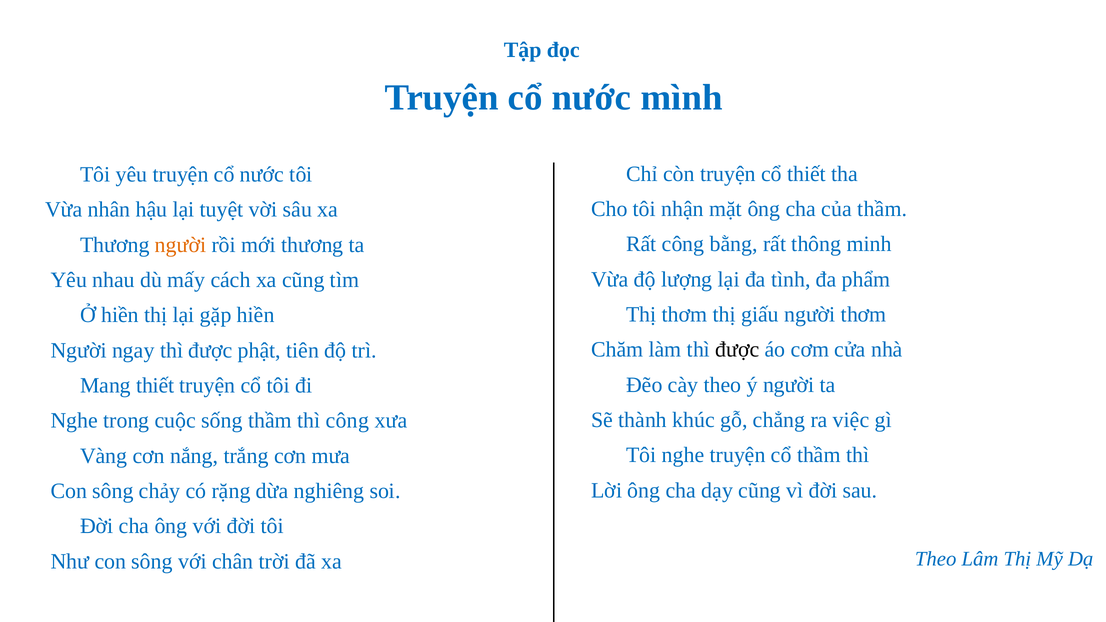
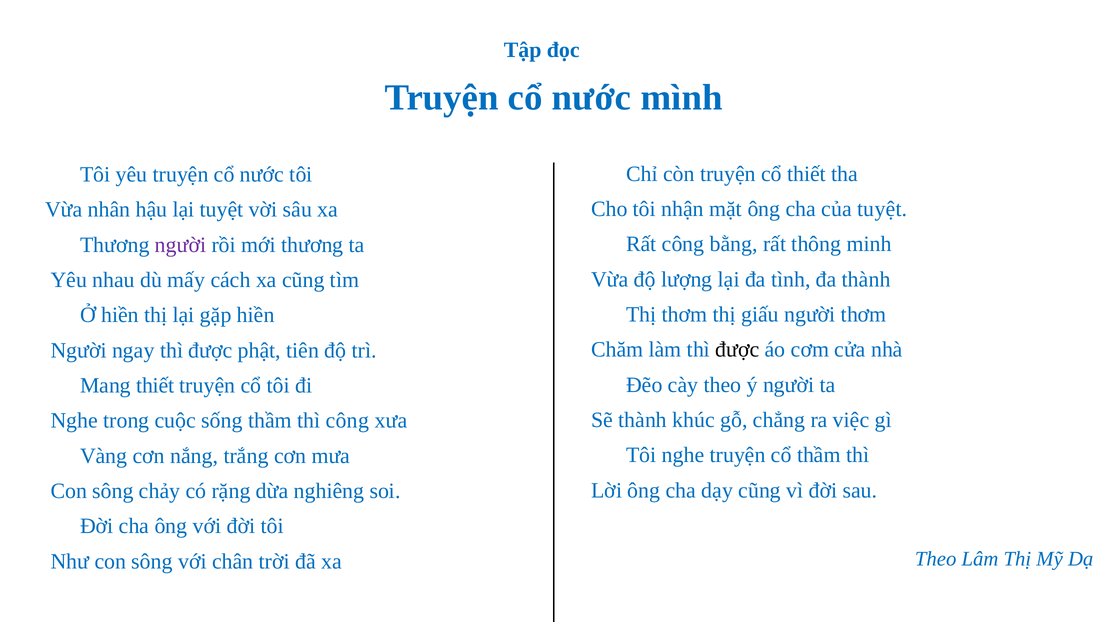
của thầm: thầm -> tuyệt
người at (181, 245) colour: orange -> purple
đa phẩm: phẩm -> thành
